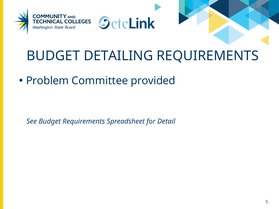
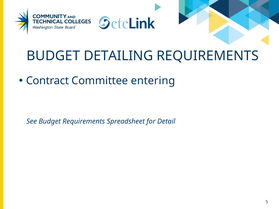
Problem: Problem -> Contract
provided: provided -> entering
